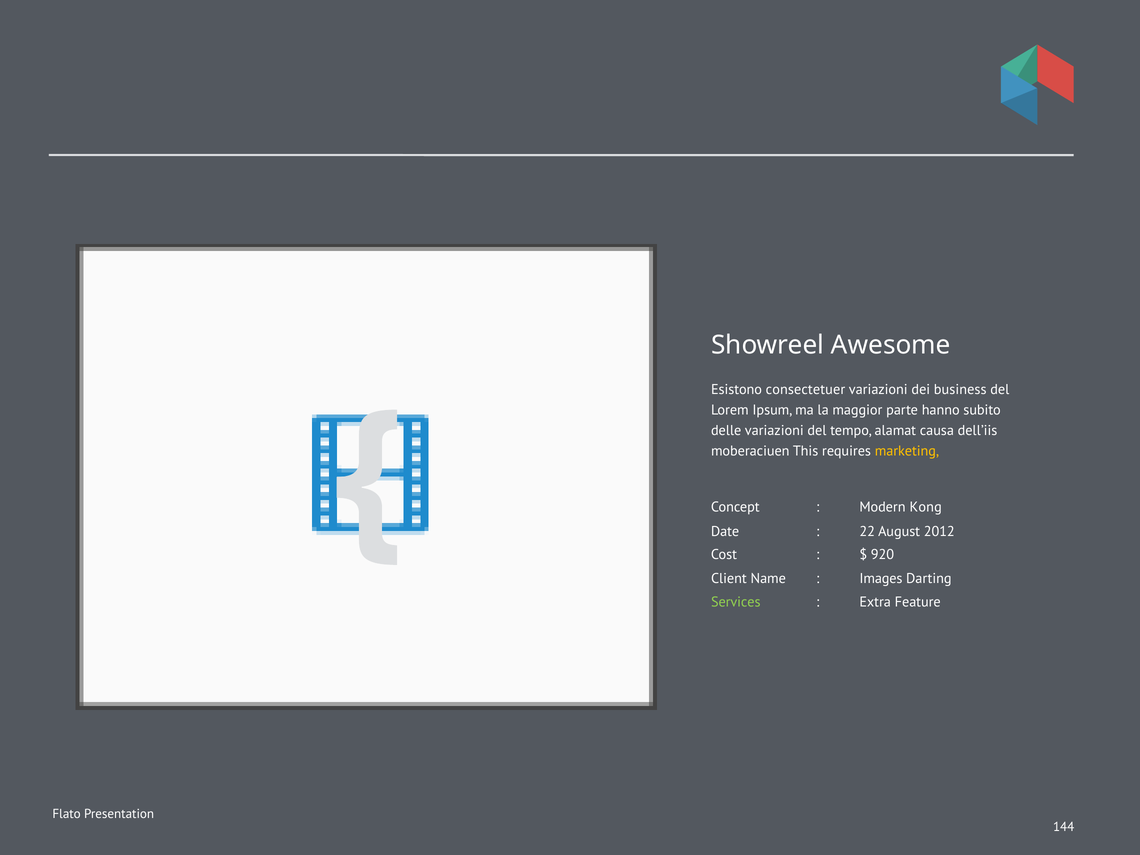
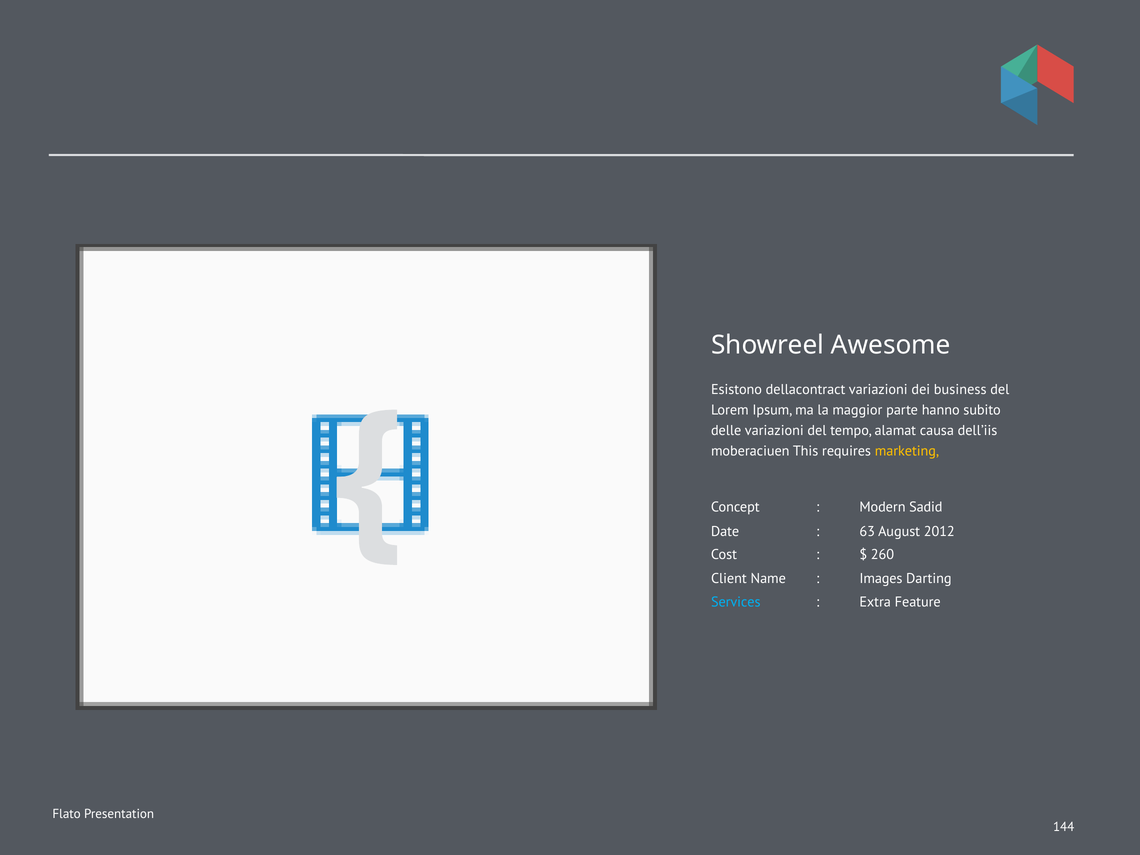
consectetuer: consectetuer -> dellacontract
Kong: Kong -> Sadid
22: 22 -> 63
920: 920 -> 260
Services colour: light green -> light blue
